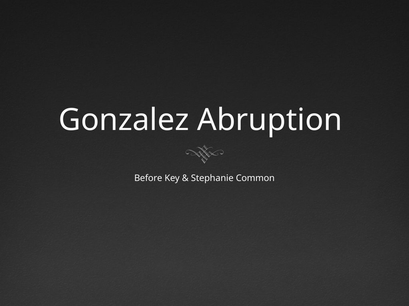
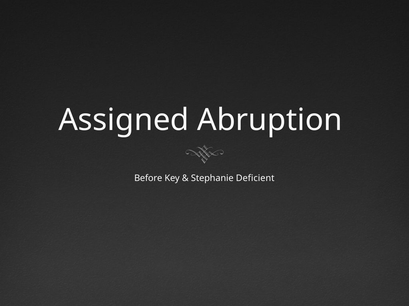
Gonzalez: Gonzalez -> Assigned
Common: Common -> Deficient
